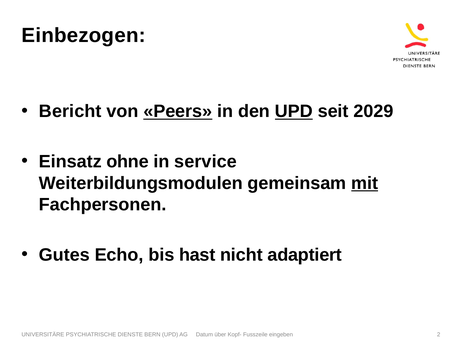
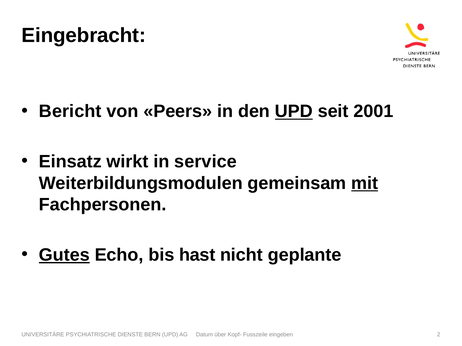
Einbezogen: Einbezogen -> Eingebracht
Peers underline: present -> none
2029: 2029 -> 2001
ohne: ohne -> wirkt
Gutes underline: none -> present
adaptiert: adaptiert -> geplante
